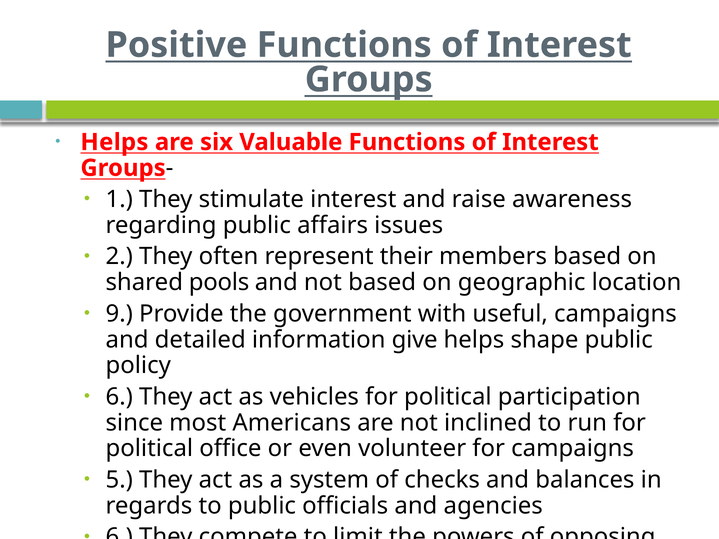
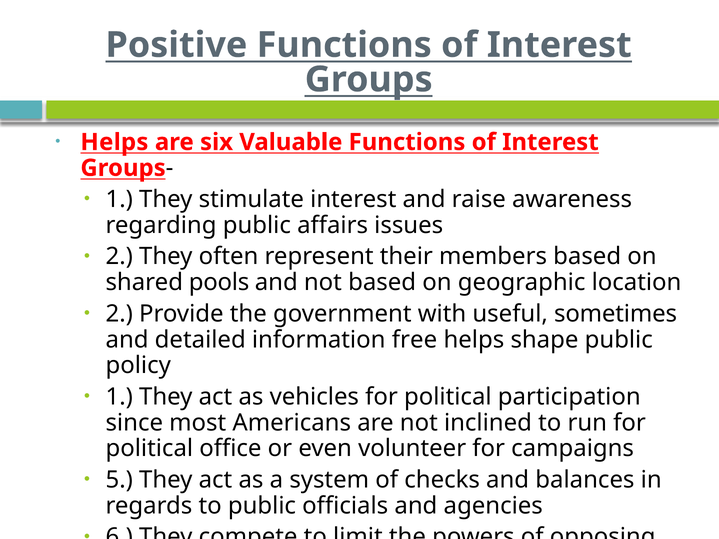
9 at (119, 314): 9 -> 2
useful campaigns: campaigns -> sometimes
give: give -> free
6 at (119, 397): 6 -> 1
